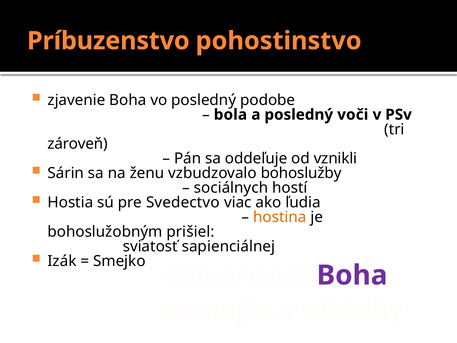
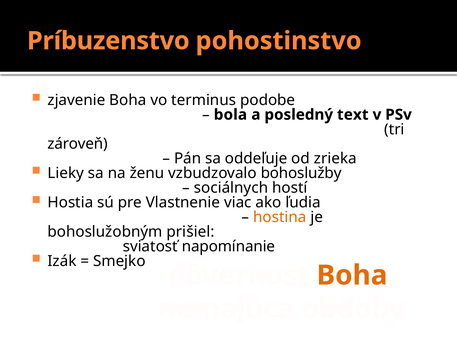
vo posledný: posledný -> terminus
voči: voči -> text
vznikli: vznikli -> zrieka
Sárin: Sárin -> Lieky
Svedectvo: Svedectvo -> Vlastnenie
sapienciálnej: sapienciálnej -> napomínanie
Boha at (352, 275) colour: purple -> orange
